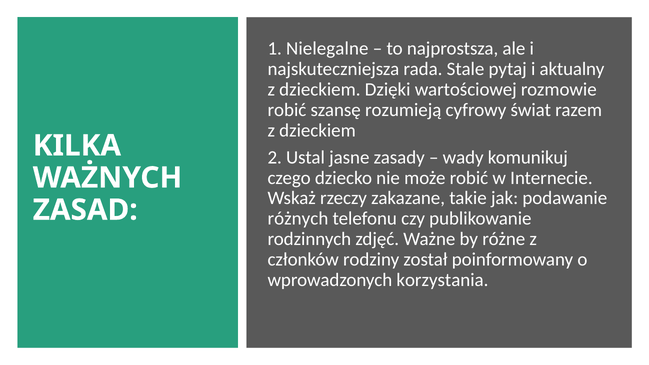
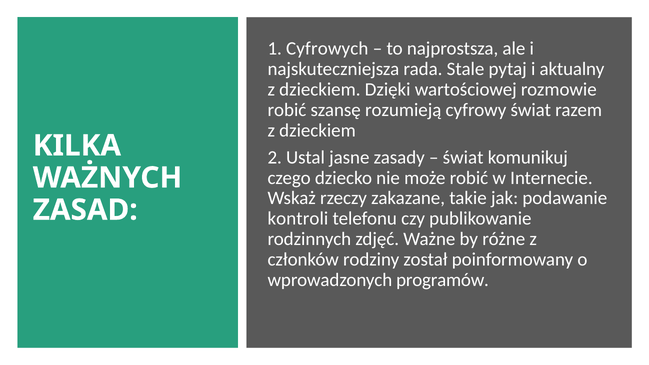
Nielegalne: Nielegalne -> Cyfrowych
wady at (463, 157): wady -> świat
różnych: różnych -> kontroli
korzystania: korzystania -> programów
